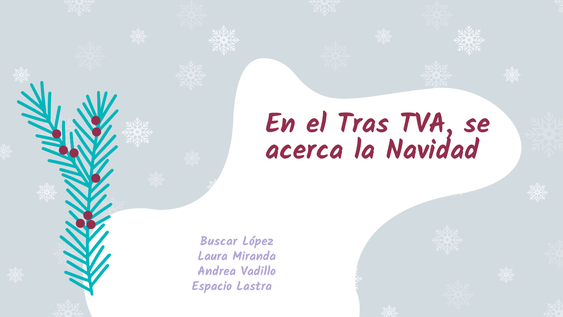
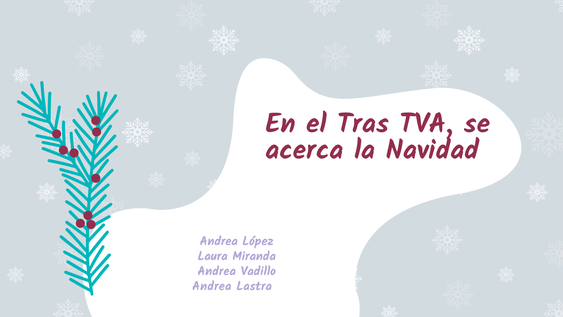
Buscar at (219, 241): Buscar -> Andrea
Espacio at (212, 286): Espacio -> Andrea
